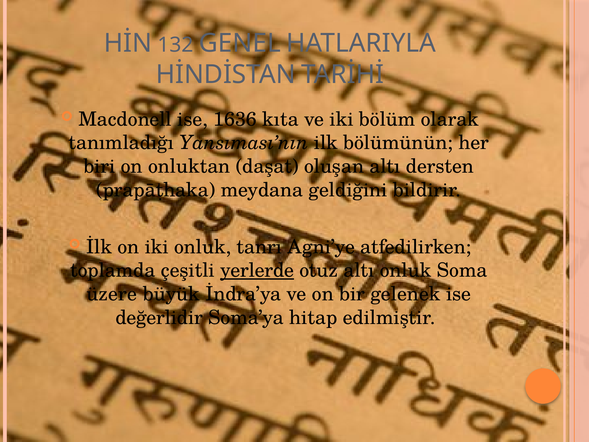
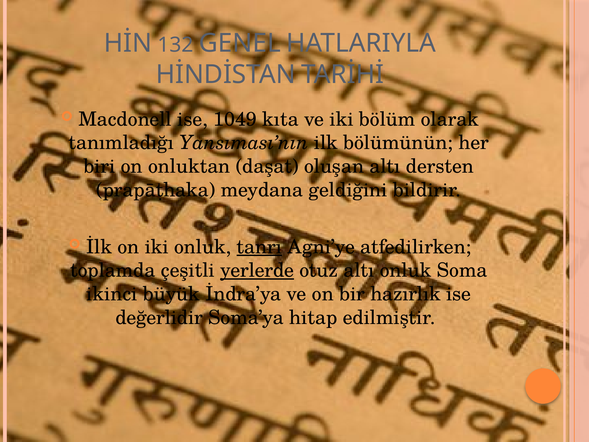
1636: 1636 -> 1049
tanrı underline: none -> present
üzere: üzere -> ikinci
gelenek: gelenek -> hazırlık
